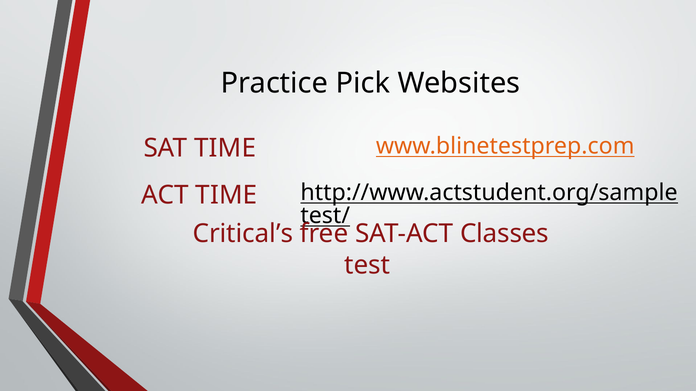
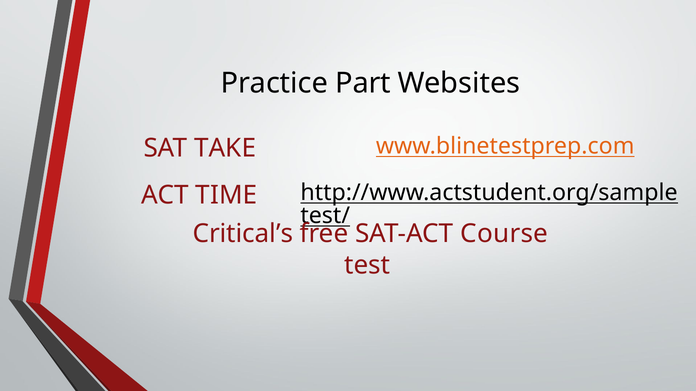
Pick: Pick -> Part
SAT TIME: TIME -> TAKE
Classes: Classes -> Course
